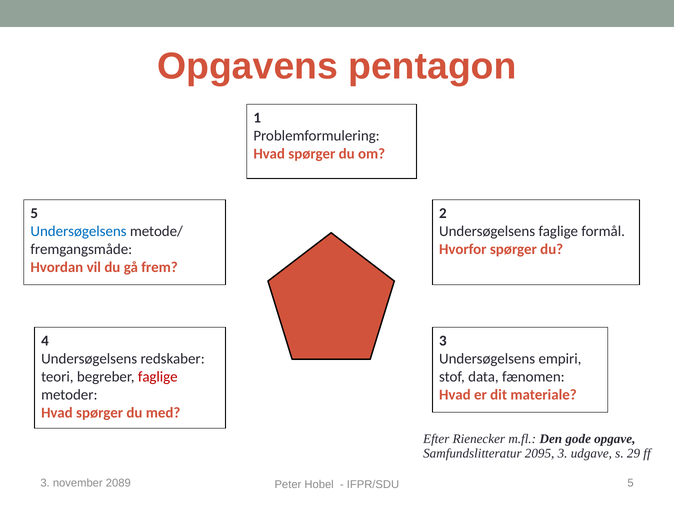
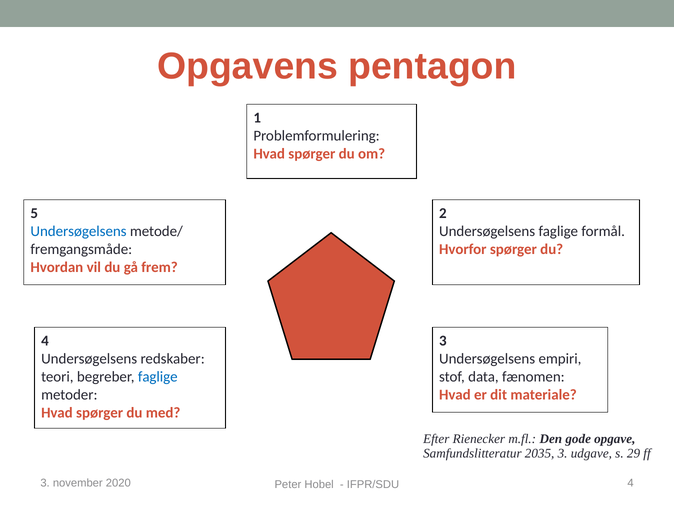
faglige at (158, 376) colour: red -> blue
2095: 2095 -> 2035
2089: 2089 -> 2020
IFPR/SDU 5: 5 -> 4
